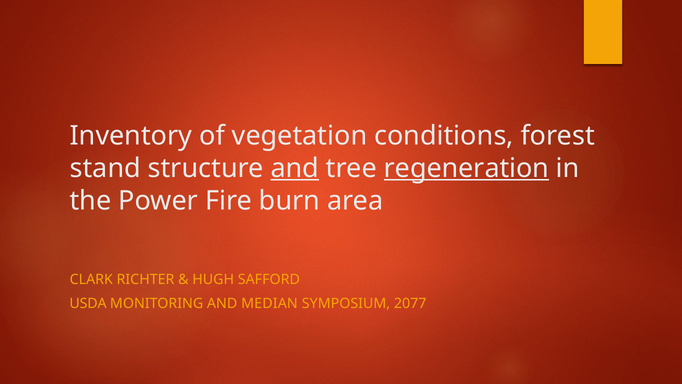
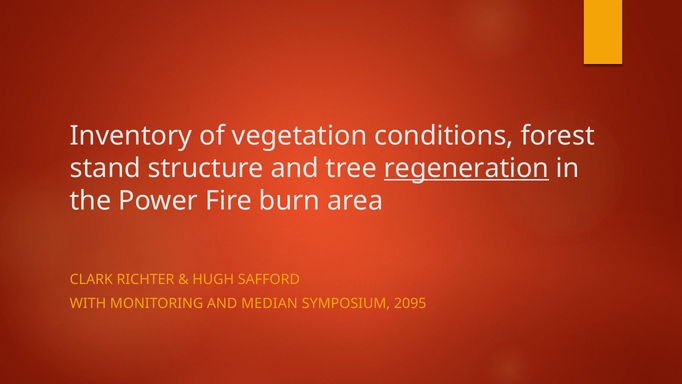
and at (295, 168) underline: present -> none
USDA: USDA -> WITH
2077: 2077 -> 2095
